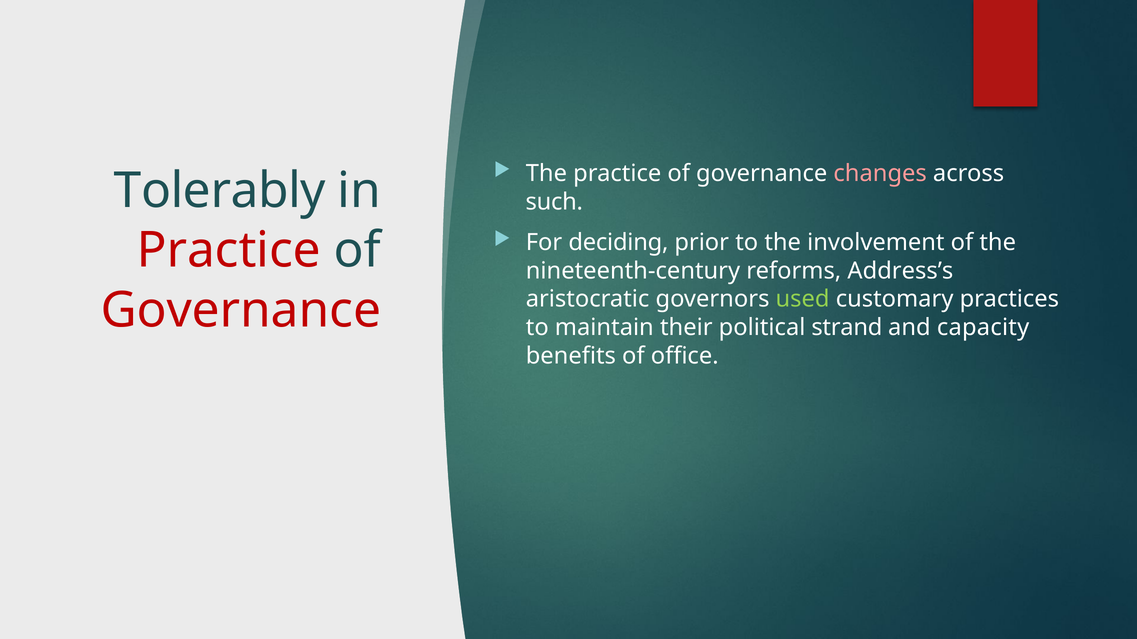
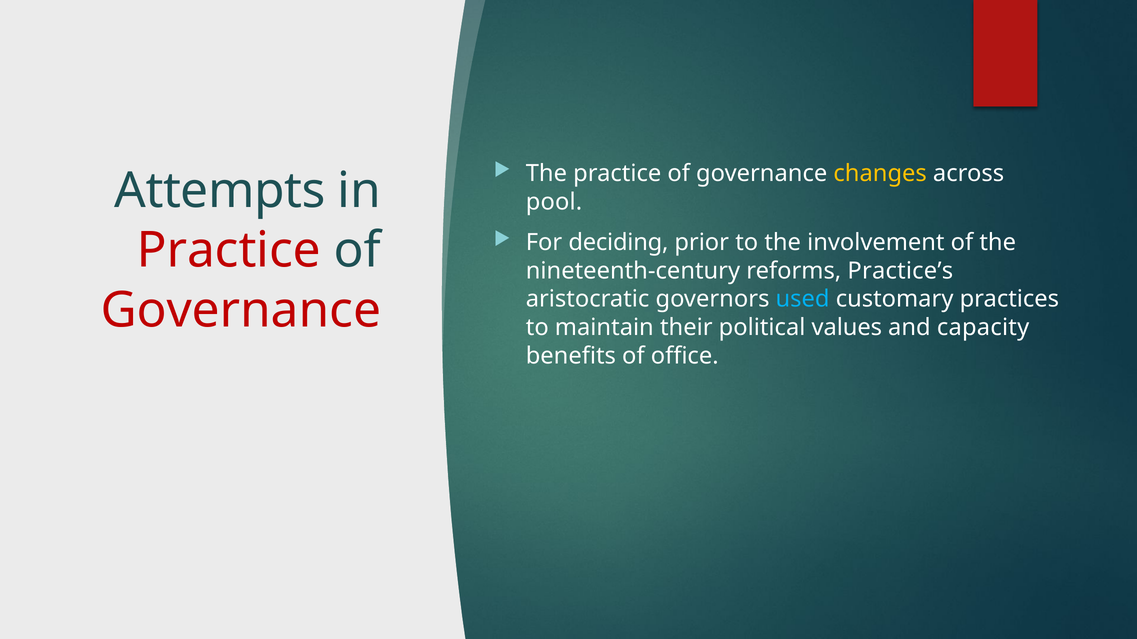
changes colour: pink -> yellow
Tolerably: Tolerably -> Attempts
such: such -> pool
Address’s: Address’s -> Practice’s
used colour: light green -> light blue
strand: strand -> values
